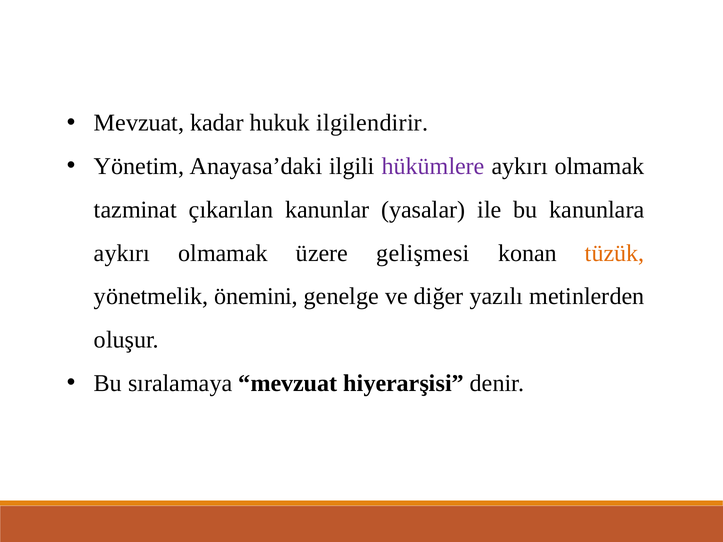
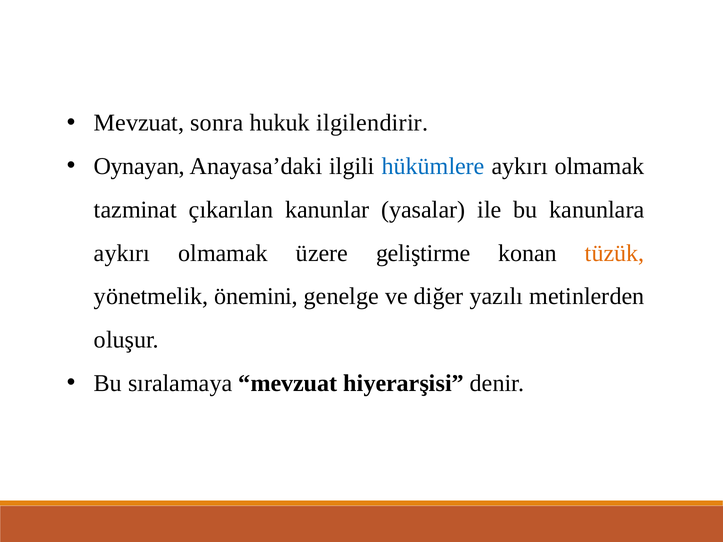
kadar: kadar -> sonra
Yönetim: Yönetim -> Oynayan
hükümlere colour: purple -> blue
gelişmesi: gelişmesi -> geliştirme
